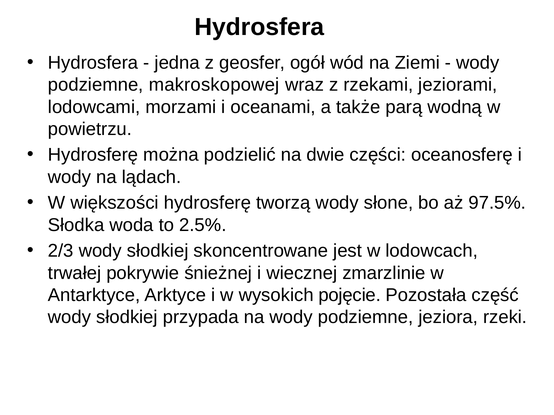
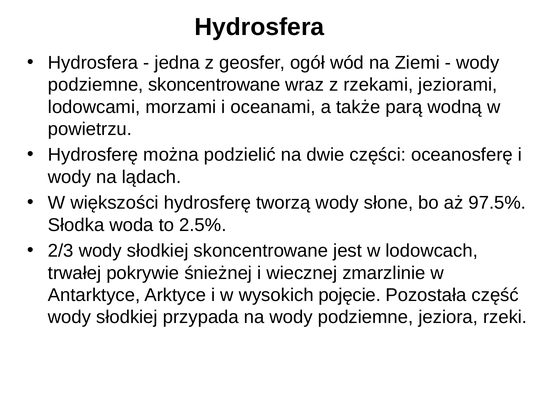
podziemne makroskopowej: makroskopowej -> skoncentrowane
